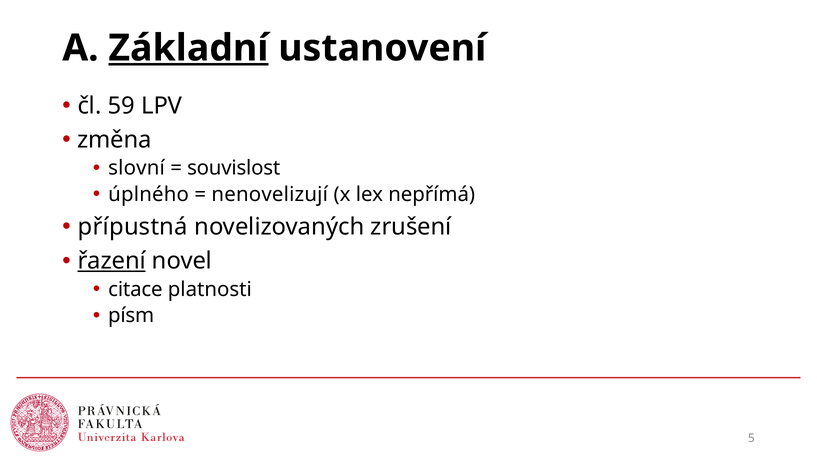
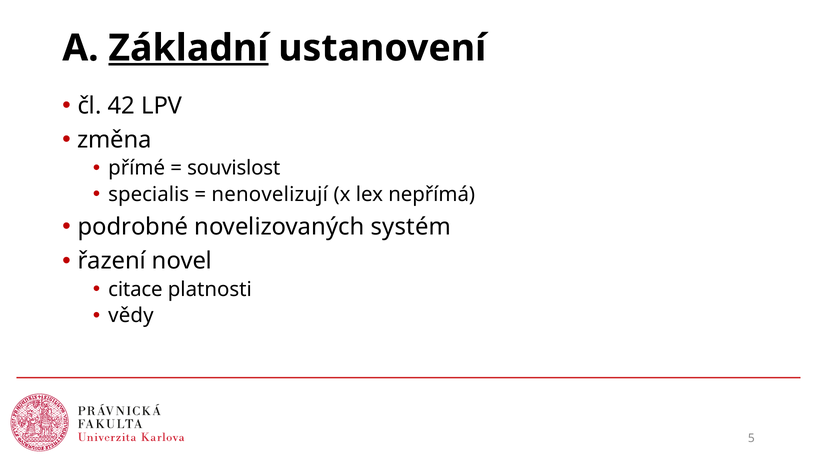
59: 59 -> 42
slovní: slovní -> přímé
úplného: úplného -> specialis
přípustná: přípustná -> podrobné
zrušení: zrušení -> systém
řazení underline: present -> none
písm: písm -> vědy
